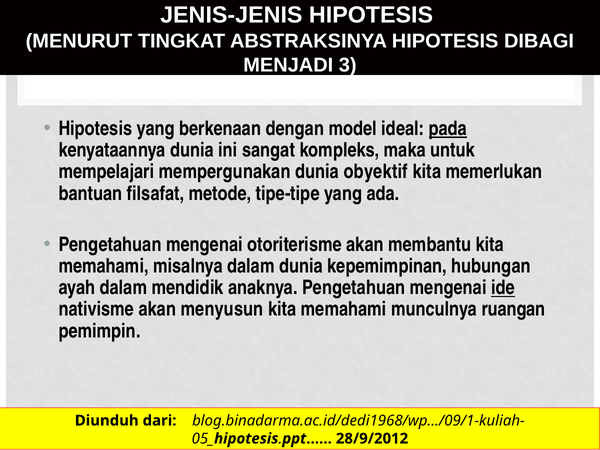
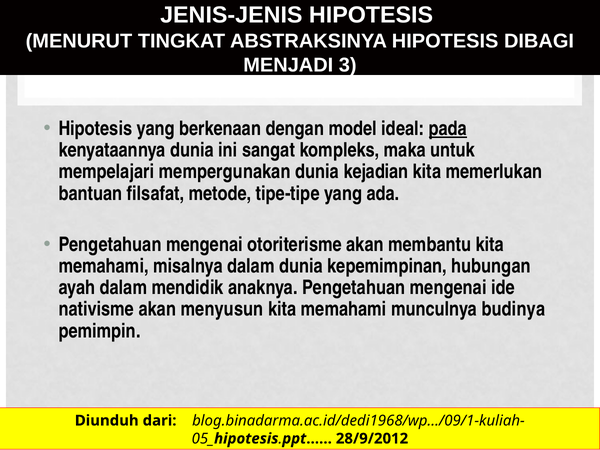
obyektif: obyektif -> kejadian
ide underline: present -> none
ruangan: ruangan -> budinya
